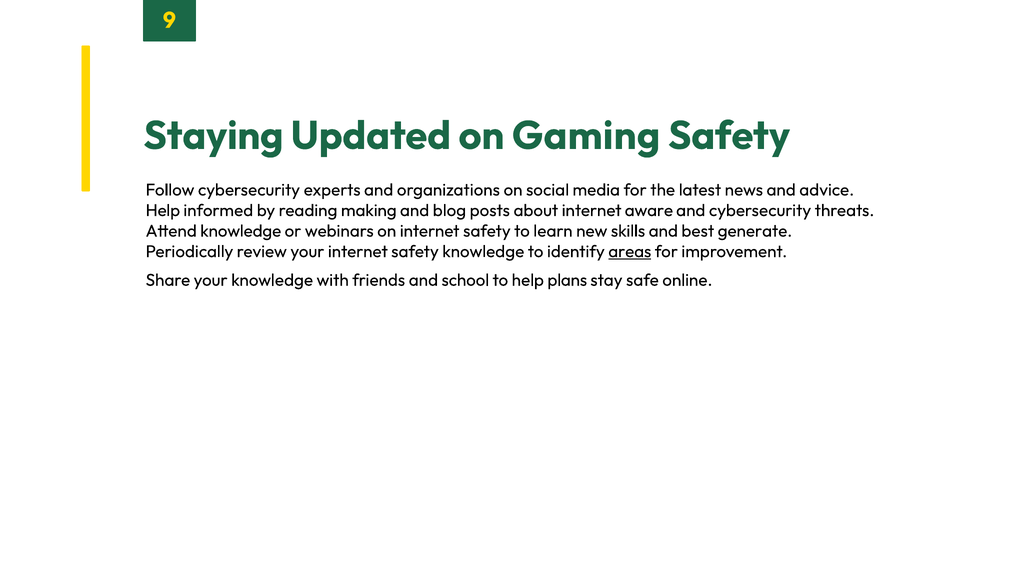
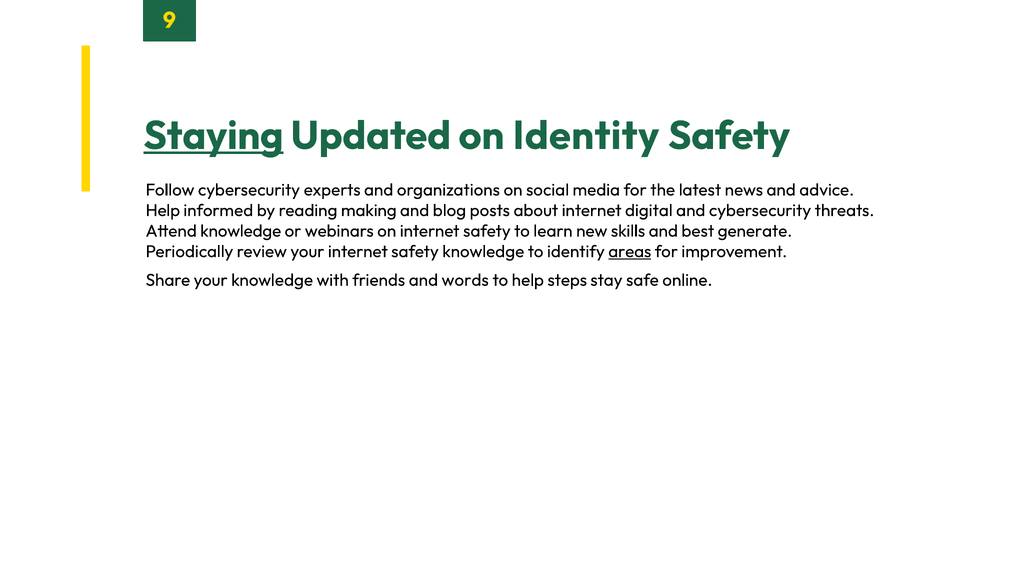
Staying underline: none -> present
Gaming: Gaming -> Identity
aware: aware -> digital
school: school -> words
plans: plans -> steps
